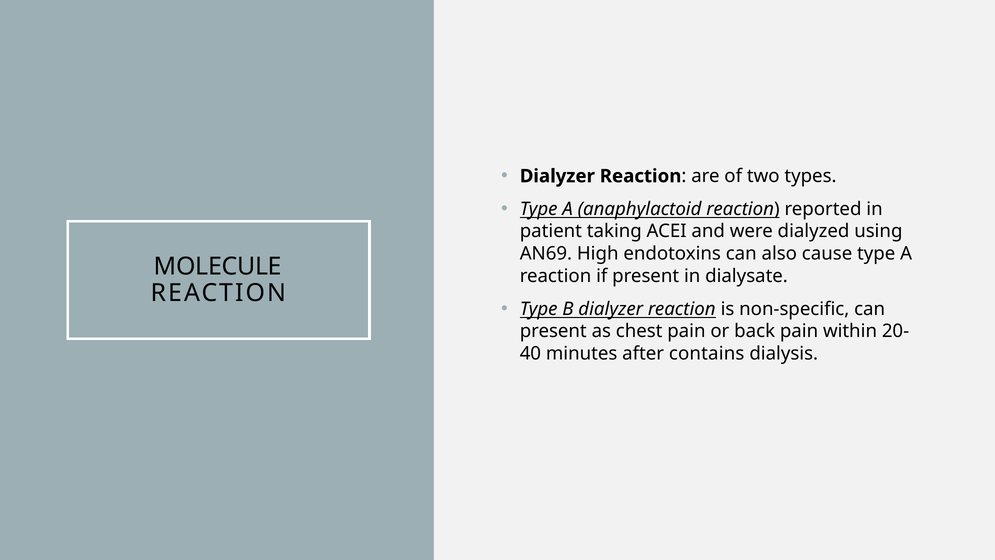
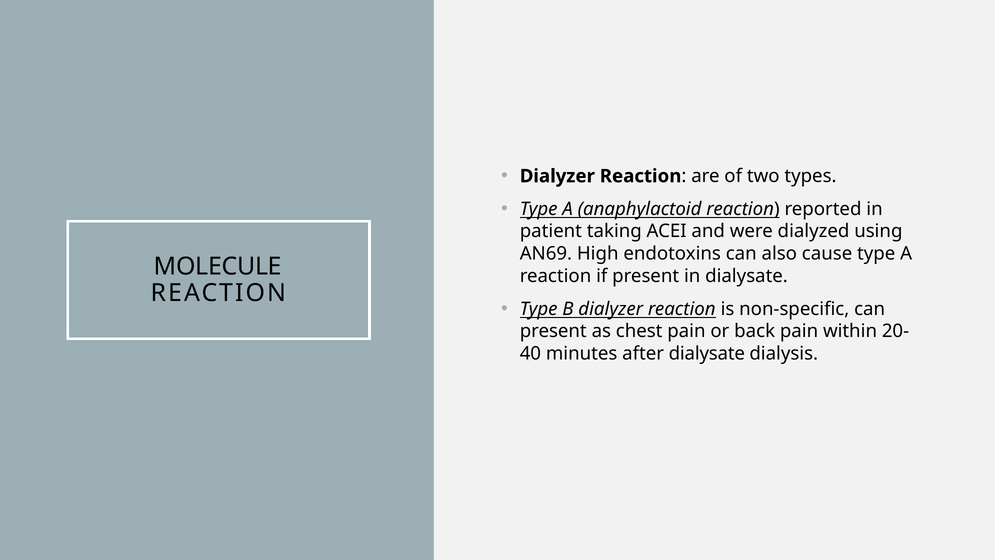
after contains: contains -> dialysate
